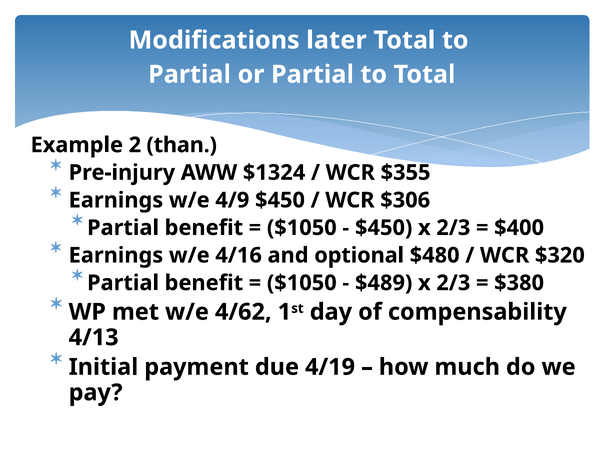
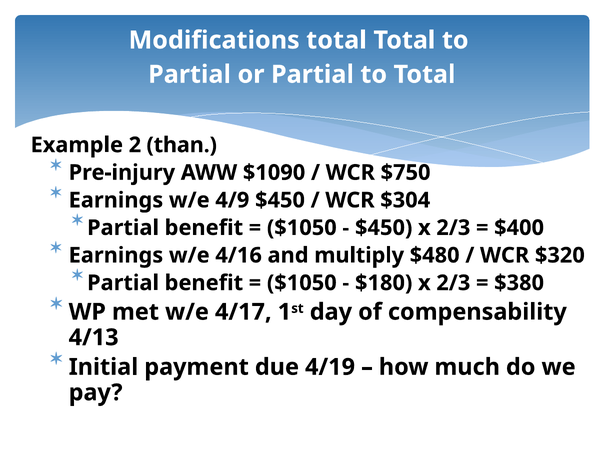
Modifications later: later -> total
$1324: $1324 -> $1090
$355: $355 -> $750
$306: $306 -> $304
optional: optional -> multiply
$489: $489 -> $180
4/62: 4/62 -> 4/17
